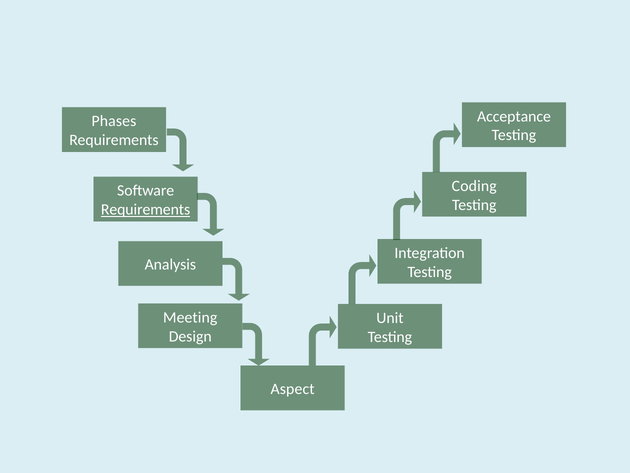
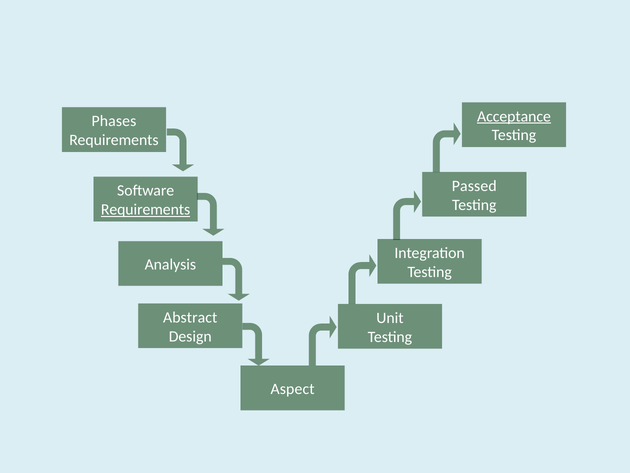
Acceptance underline: none -> present
Coding: Coding -> Passed
Meeting: Meeting -> Abstract
